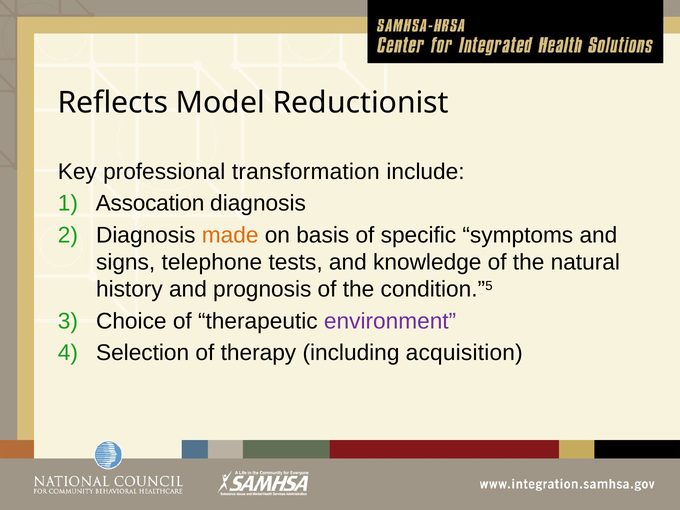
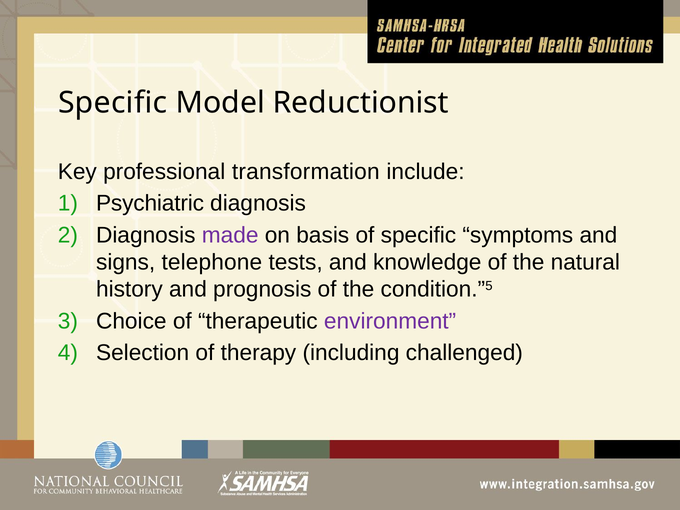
Reflects at (113, 103): Reflects -> Specific
Assocation: Assocation -> Psychiatric
made colour: orange -> purple
acquisition: acquisition -> challenged
